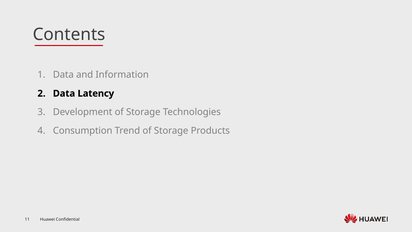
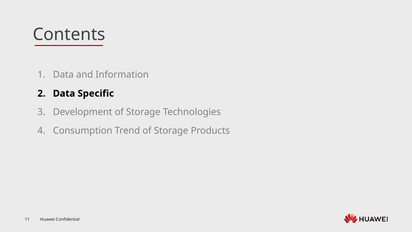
Latency: Latency -> Specific
